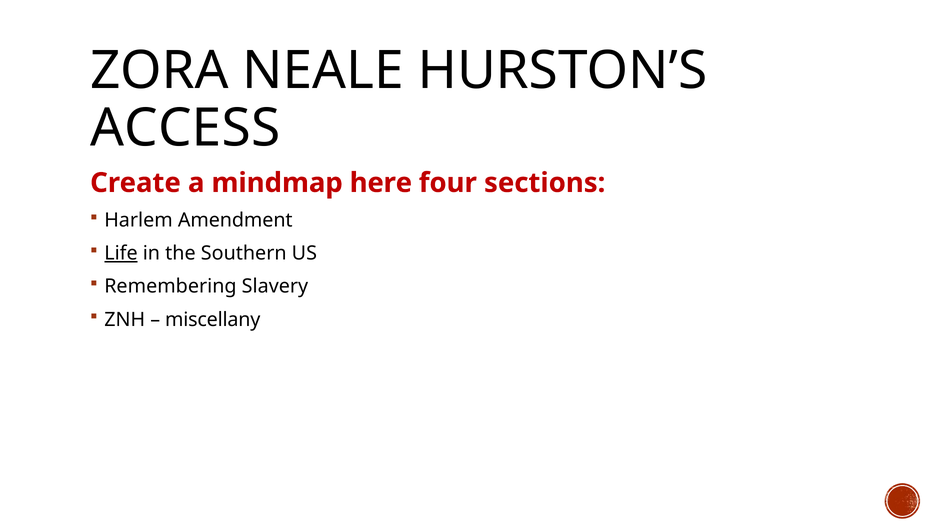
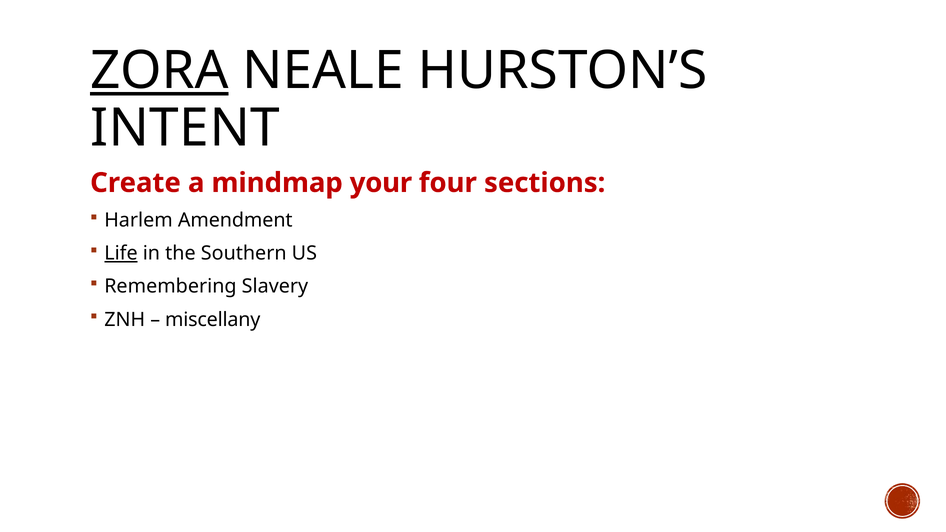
ZORA underline: none -> present
ACCESS: ACCESS -> INTENT
here: here -> your
